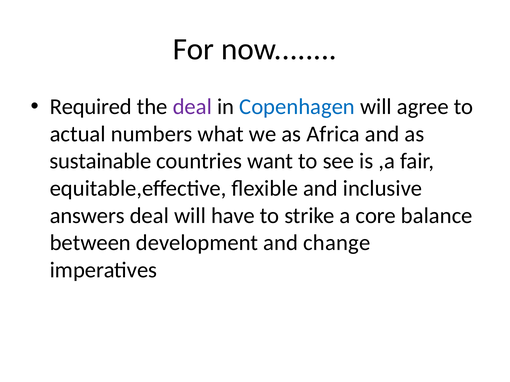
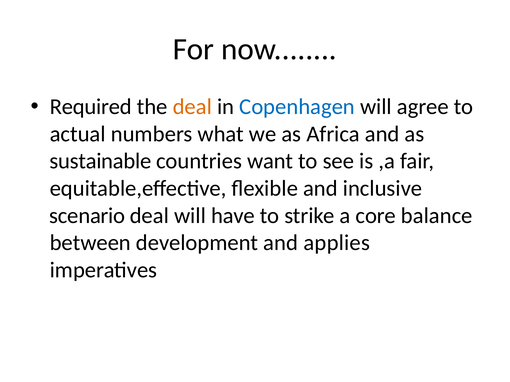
deal at (192, 107) colour: purple -> orange
answers: answers -> scenario
change: change -> applies
